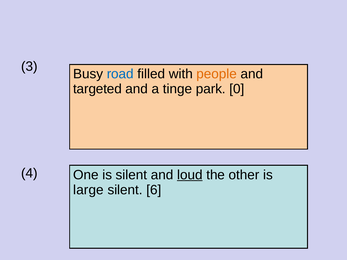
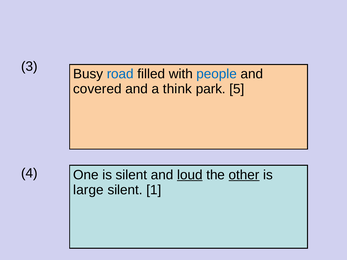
people colour: orange -> blue
targeted: targeted -> covered
tinge: tinge -> think
0: 0 -> 5
other underline: none -> present
6: 6 -> 1
